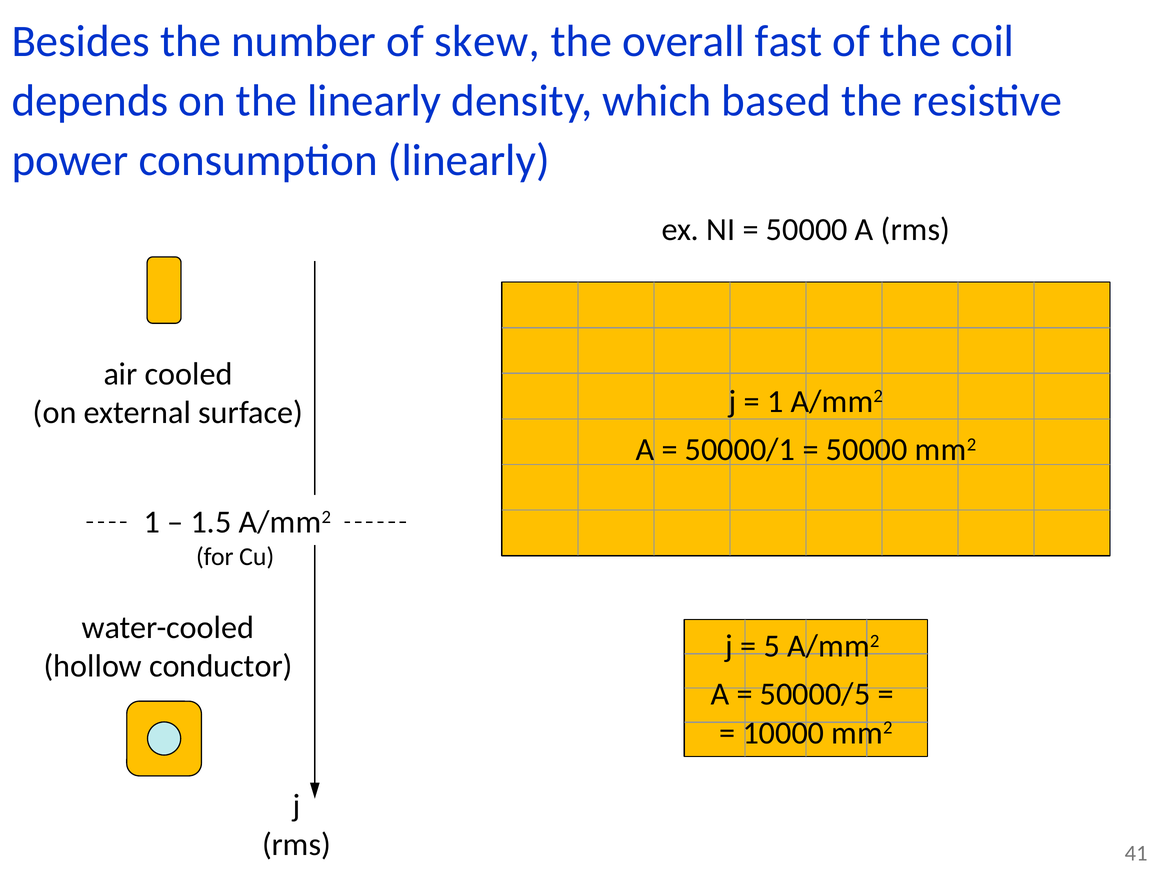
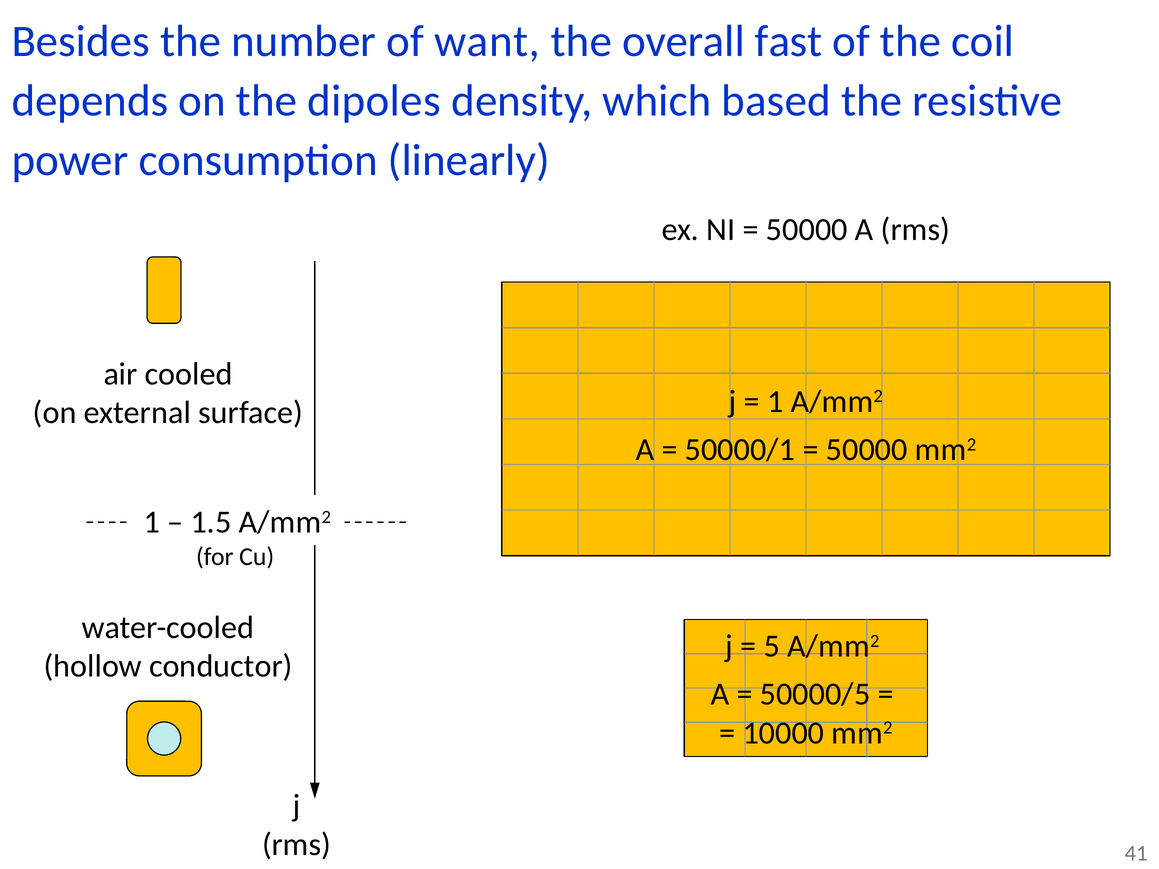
skew: skew -> want
the linearly: linearly -> dipoles
